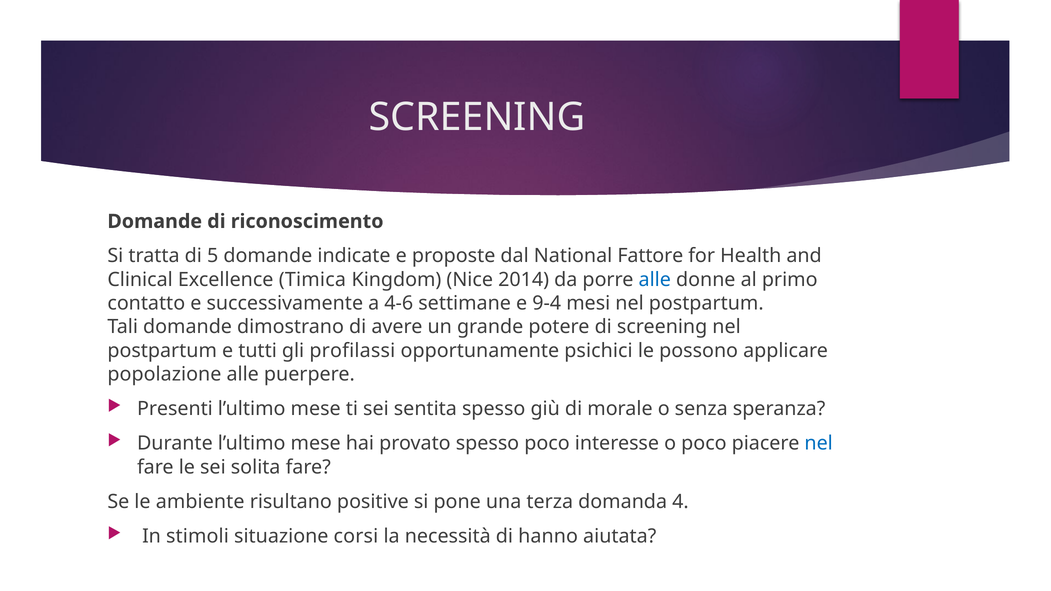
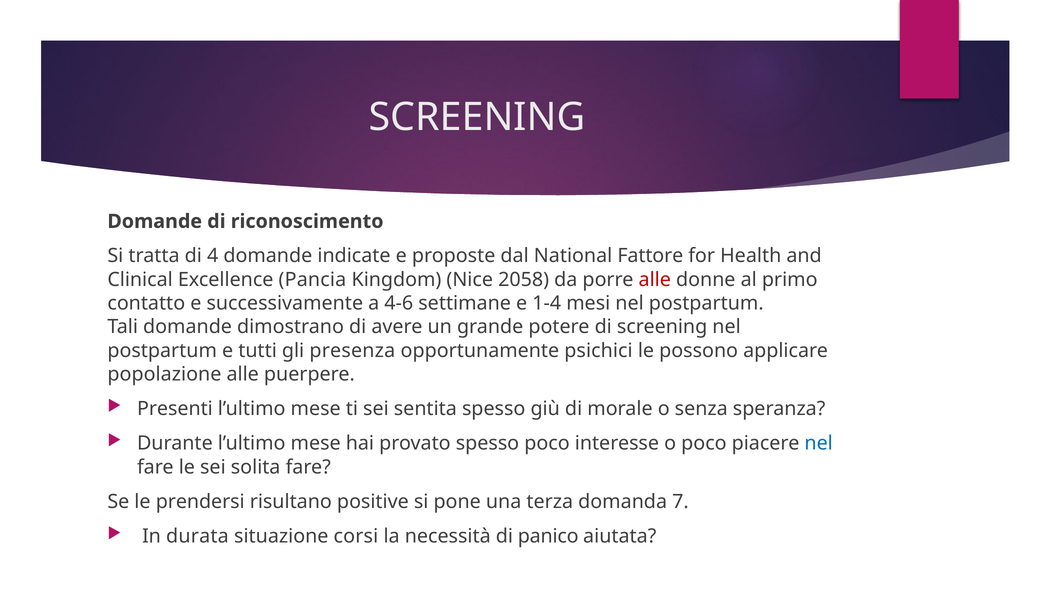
5: 5 -> 4
Timica: Timica -> Pancia
2014: 2014 -> 2058
alle at (655, 280) colour: blue -> red
9-4: 9-4 -> 1-4
profilassi: profilassi -> presenza
ambiente: ambiente -> prendersi
4: 4 -> 7
stimoli: stimoli -> durata
hanno: hanno -> panico
